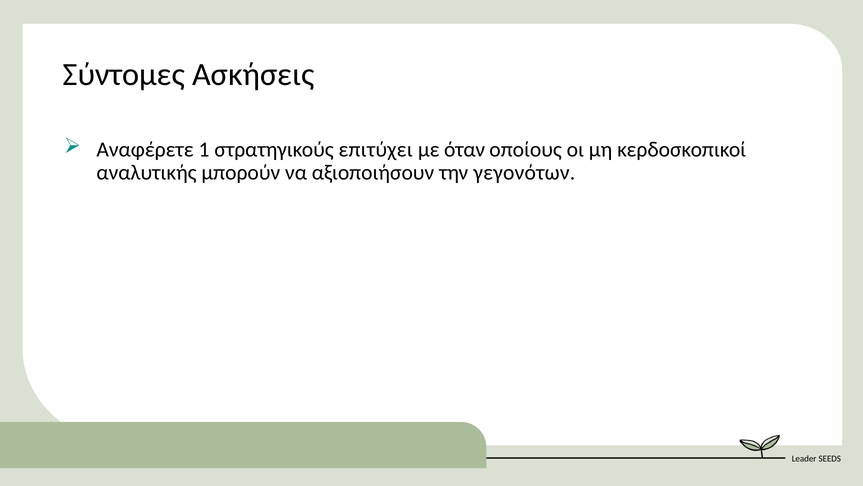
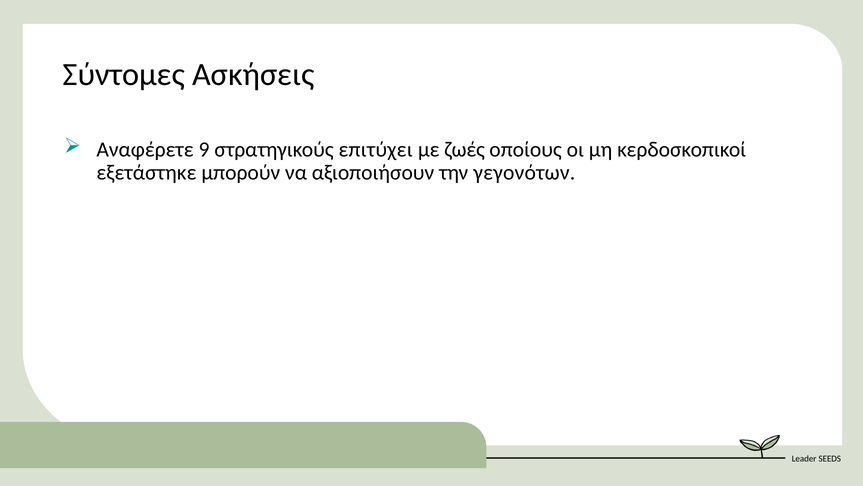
1: 1 -> 9
όταν: όταν -> ζωές
αναλυτικής: αναλυτικής -> εξετάστηκε
